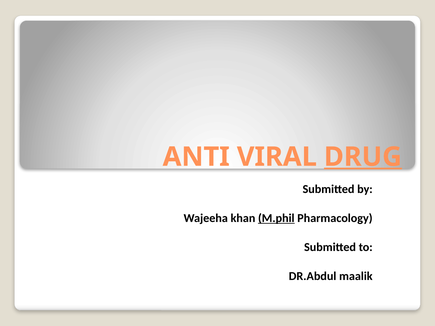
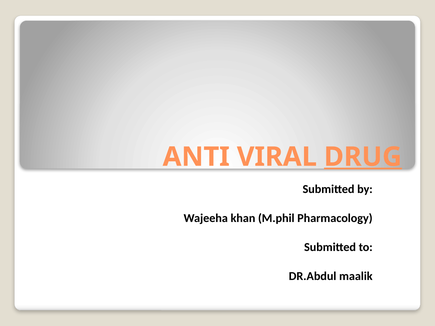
M.phil underline: present -> none
